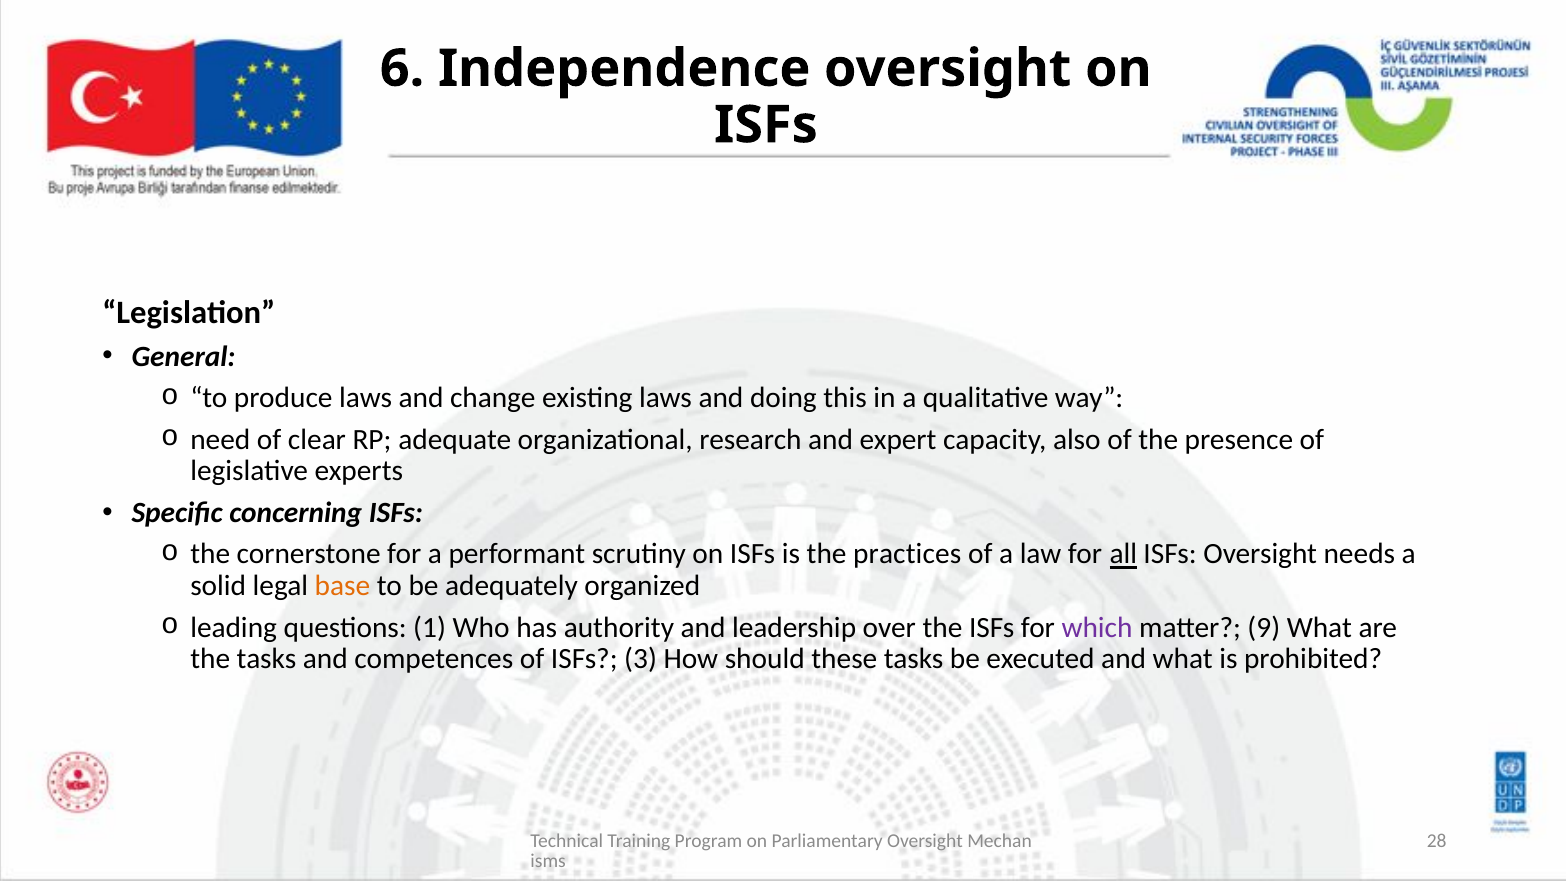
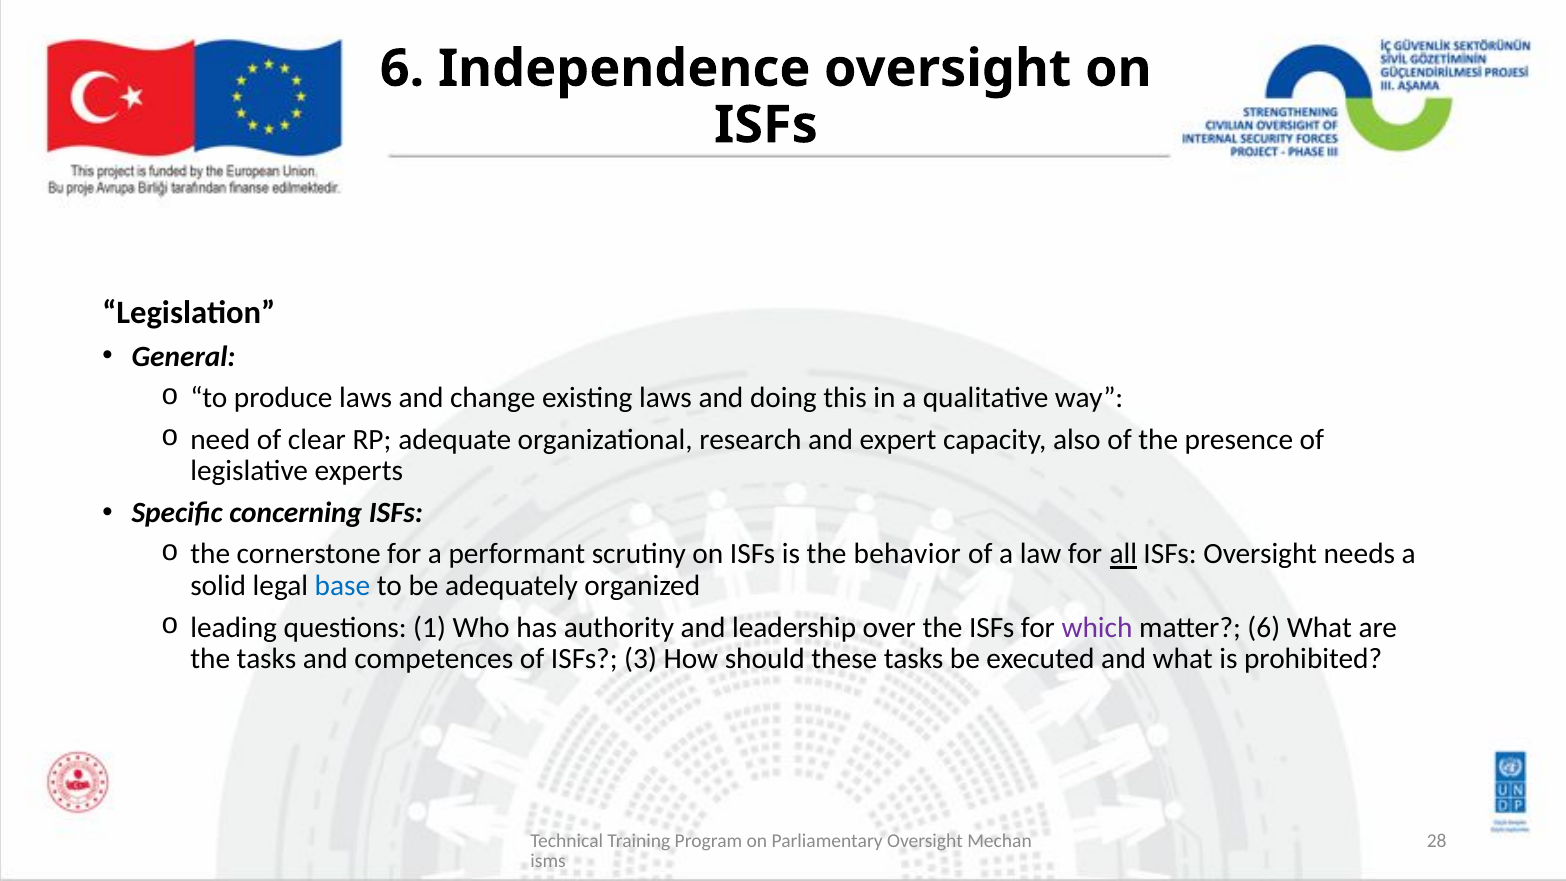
practices: practices -> behavior
base colour: orange -> blue
matter 9: 9 -> 6
